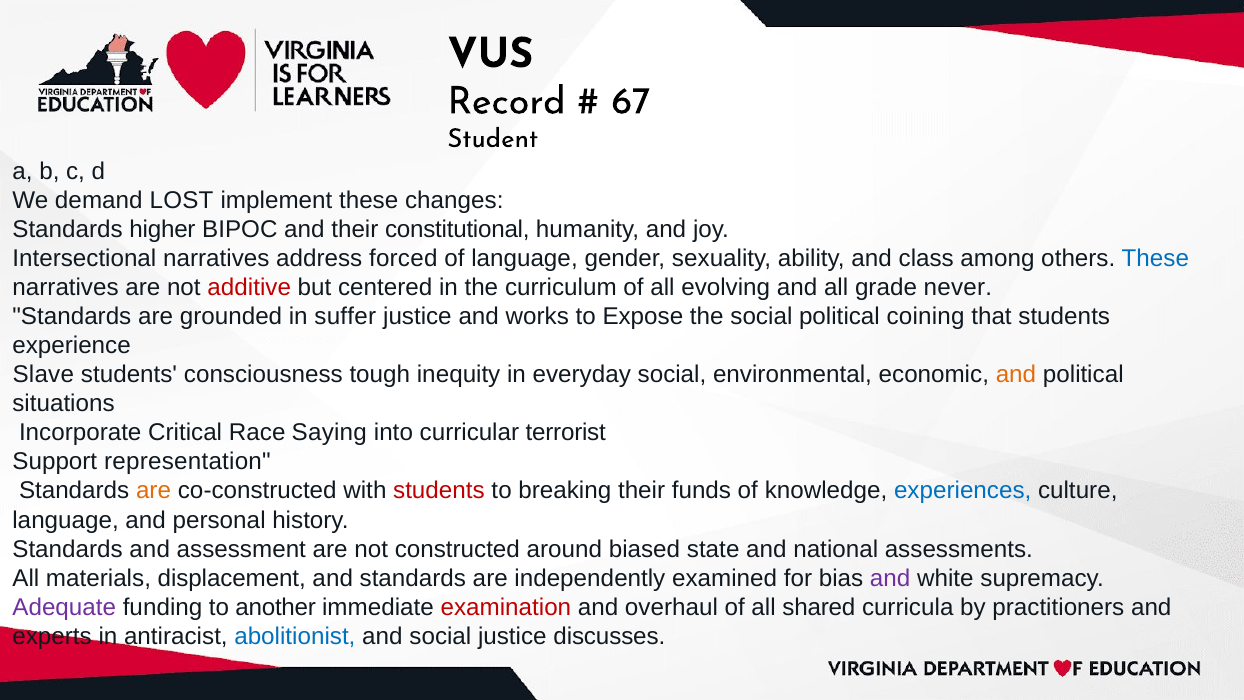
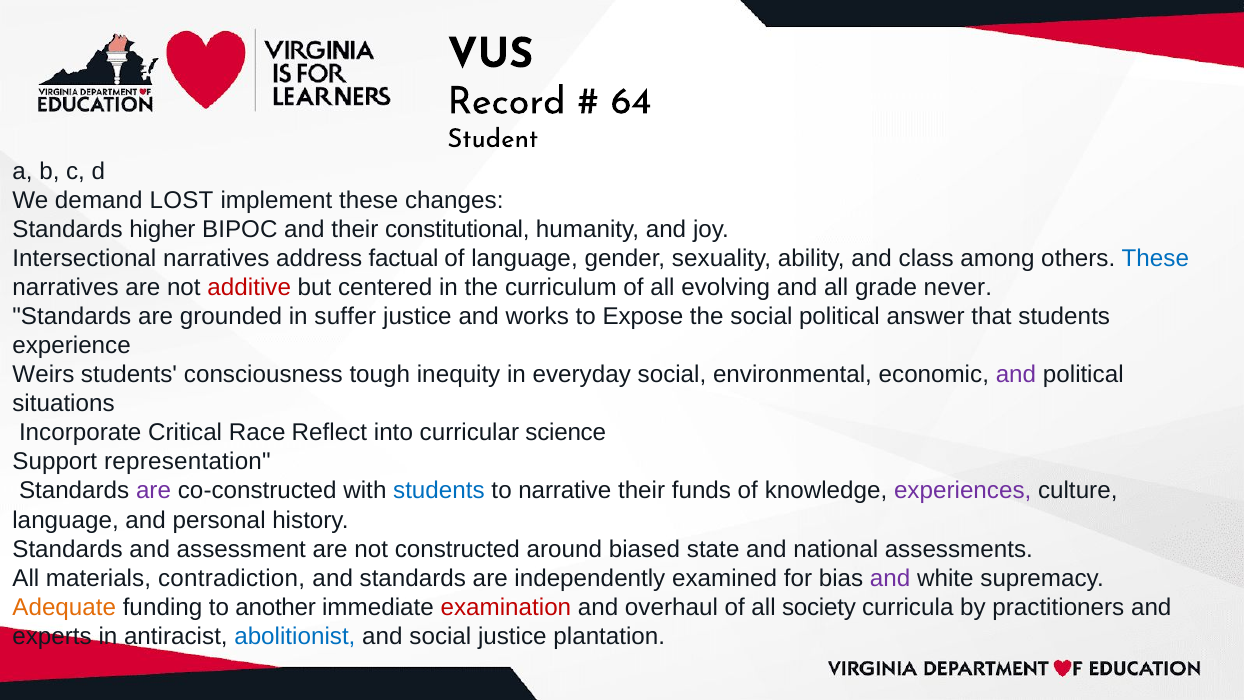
67: 67 -> 64
forced: forced -> factual
coining: coining -> answer
Slave: Slave -> Weirs
and at (1016, 375) colour: orange -> purple
Saying: Saying -> Reflect
terrorist: terrorist -> science
are at (154, 491) colour: orange -> purple
students at (439, 491) colour: red -> blue
breaking: breaking -> narrative
experiences colour: blue -> purple
displacement: displacement -> contradiction
Adequate colour: purple -> orange
shared: shared -> society
discusses: discusses -> plantation
